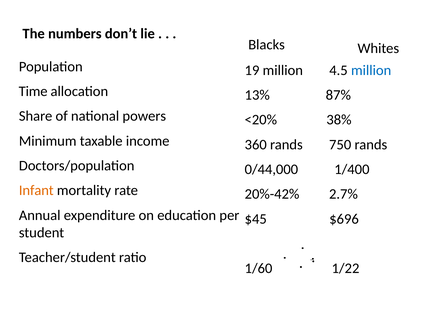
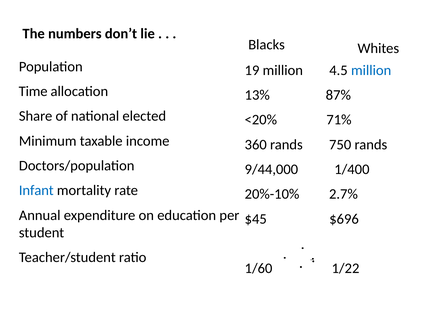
powers: powers -> elected
38%: 38% -> 71%
0/44,000: 0/44,000 -> 9/44,000
Infant colour: orange -> blue
20%-42%: 20%-42% -> 20%-10%
